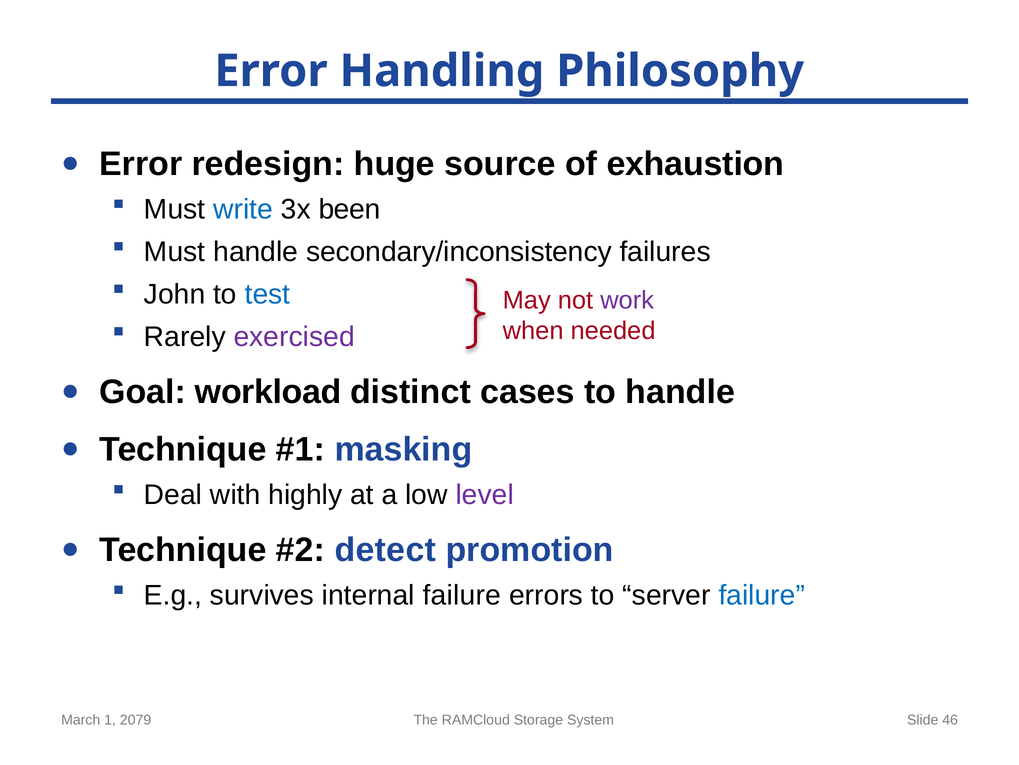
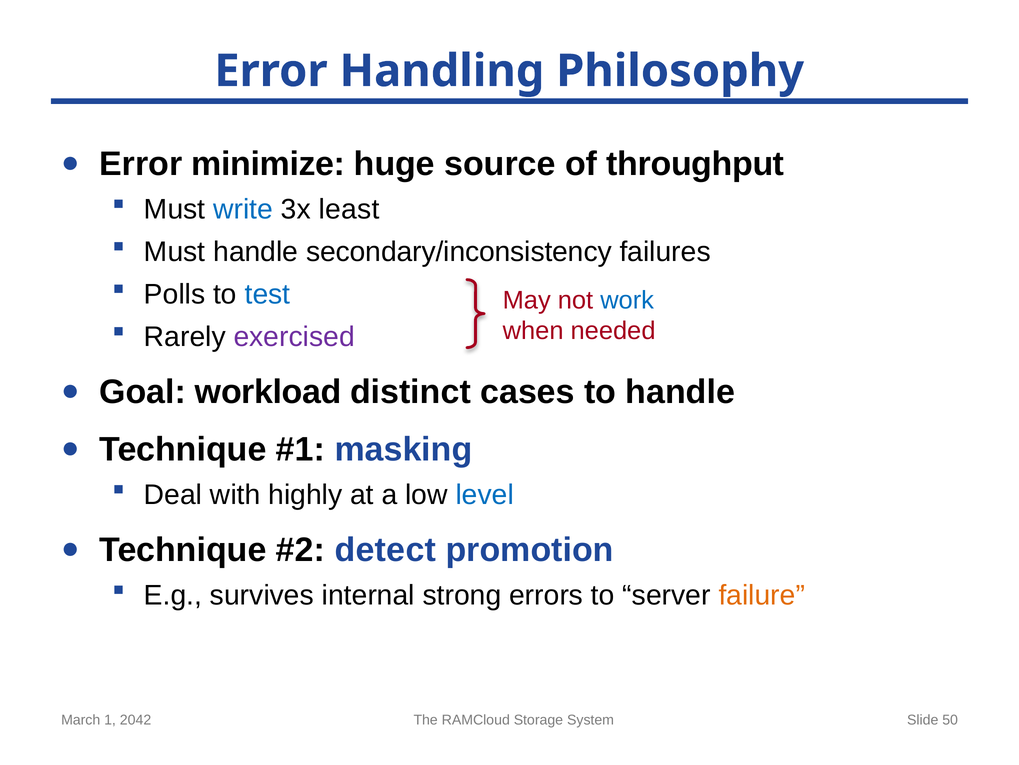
redesign: redesign -> minimize
exhaustion: exhaustion -> throughput
been: been -> least
John: John -> Polls
work colour: purple -> blue
level colour: purple -> blue
internal failure: failure -> strong
failure at (762, 595) colour: blue -> orange
2079: 2079 -> 2042
46: 46 -> 50
